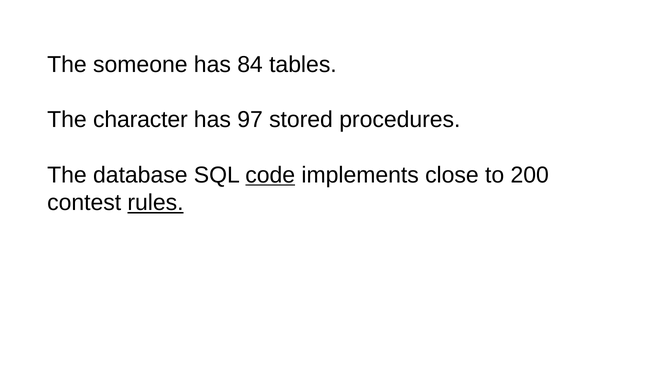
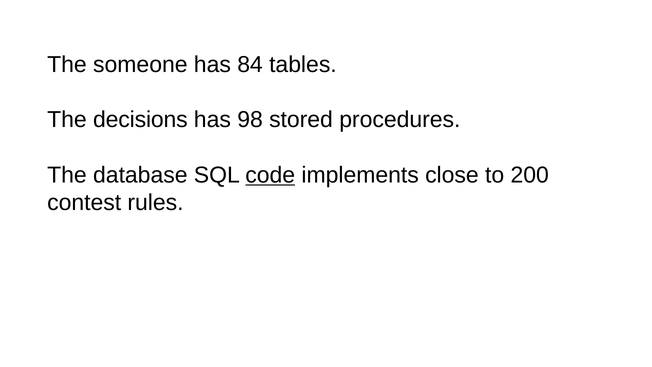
character: character -> decisions
97: 97 -> 98
rules underline: present -> none
